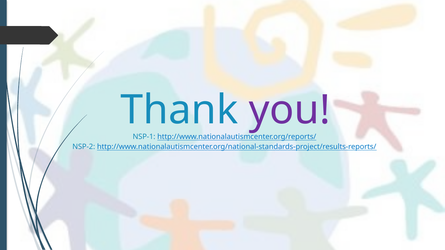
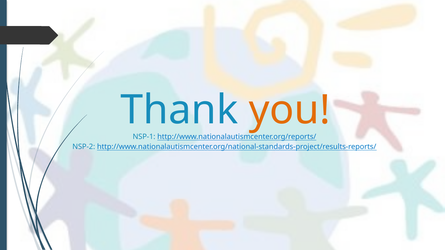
you colour: purple -> orange
